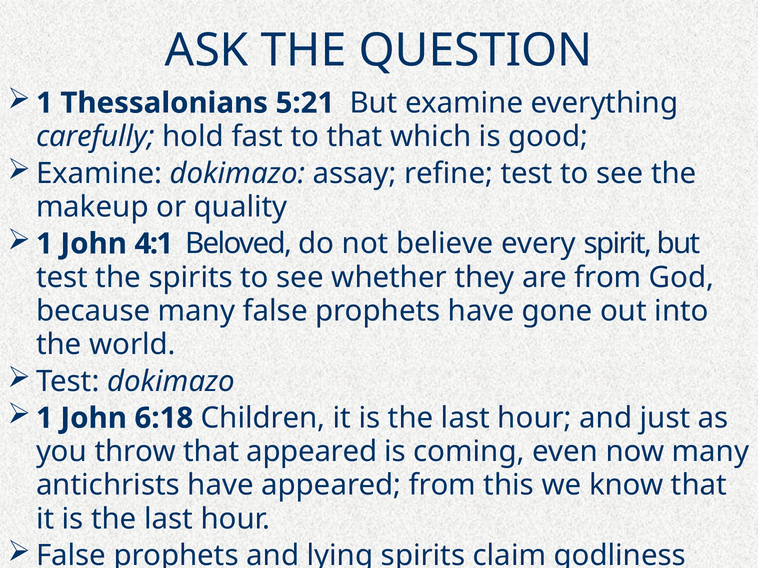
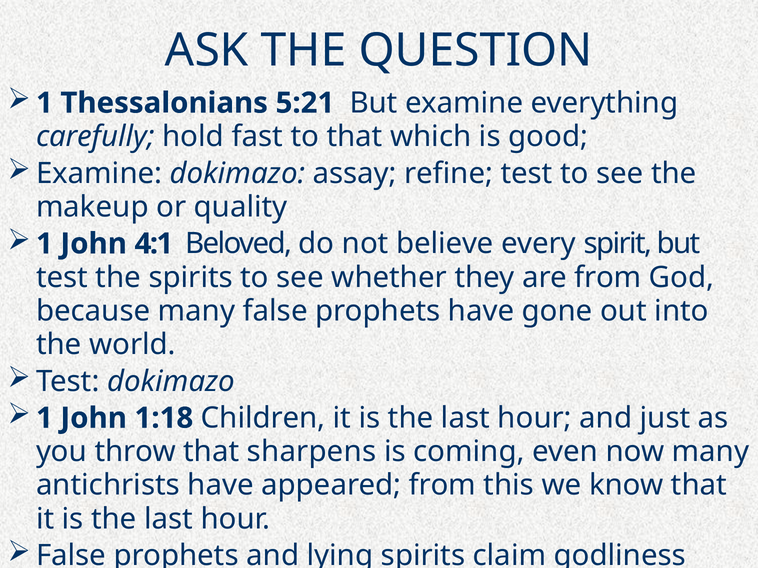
6:18: 6:18 -> 1:18
that appeared: appeared -> sharpens
